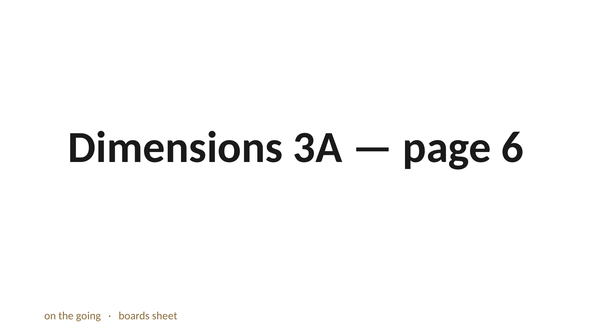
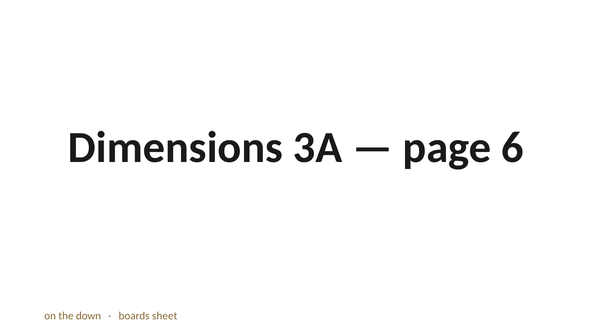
going: going -> down
